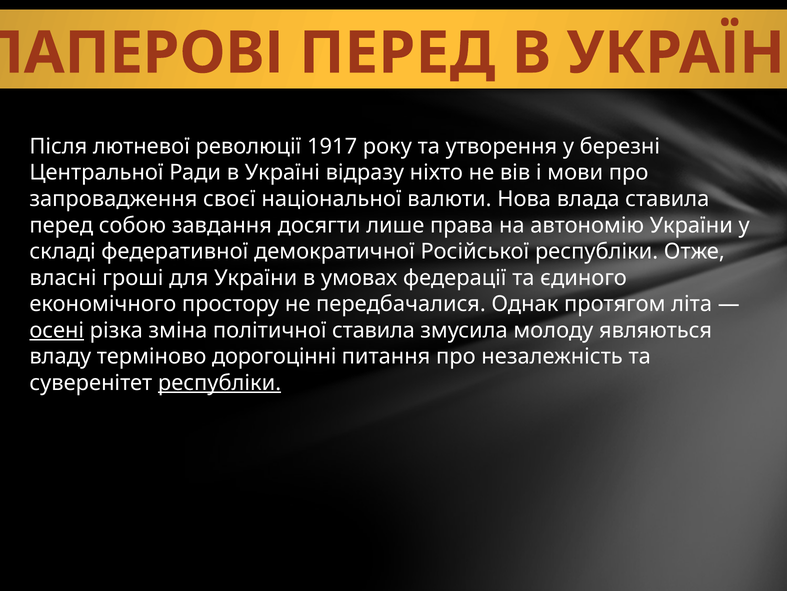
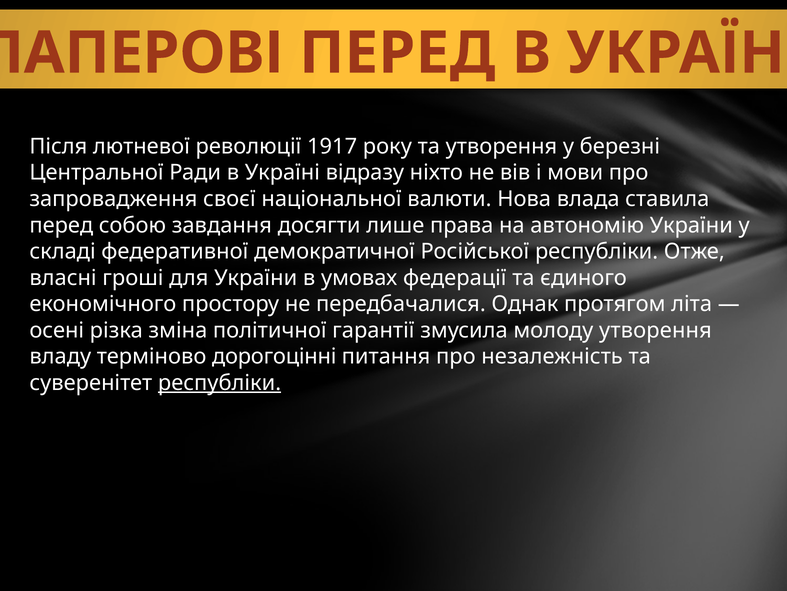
осені underline: present -> none
політичної ставила: ставила -> гарантії
молоду являються: являються -> утворення
